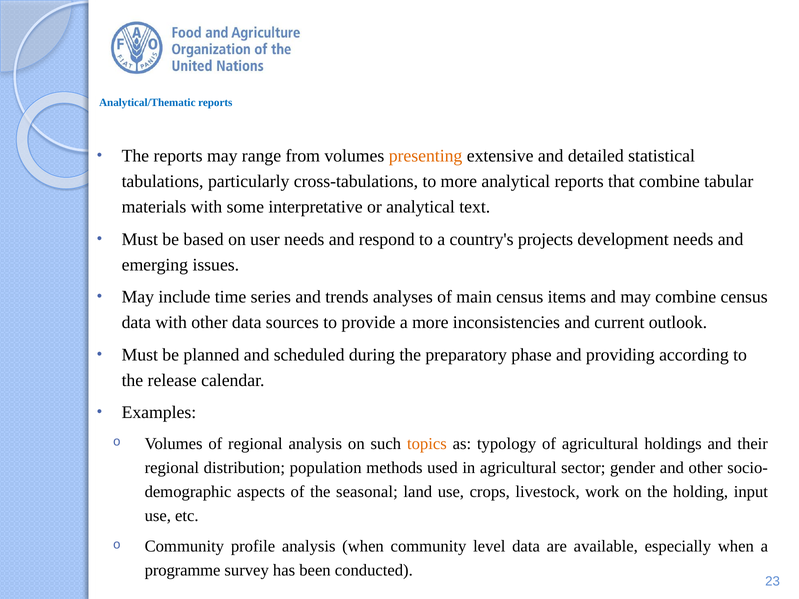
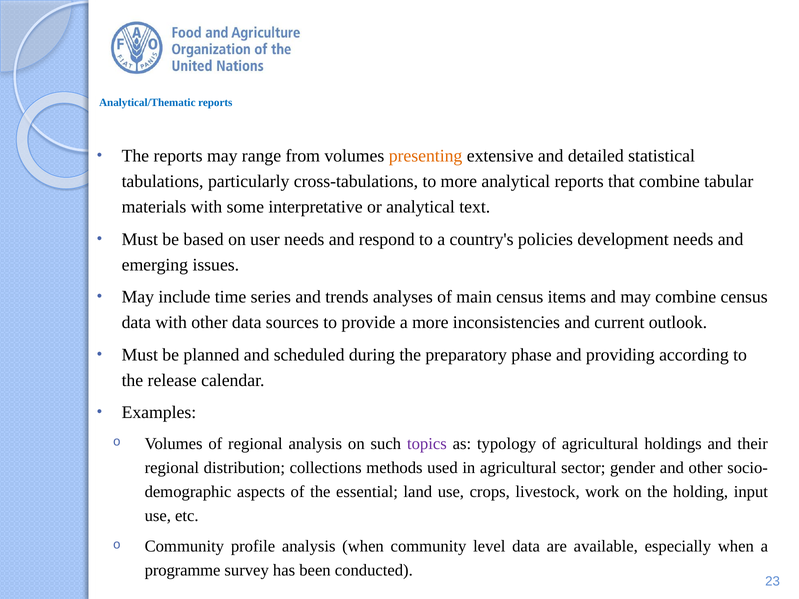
projects: projects -> policies
topics colour: orange -> purple
population: population -> collections
seasonal: seasonal -> essential
